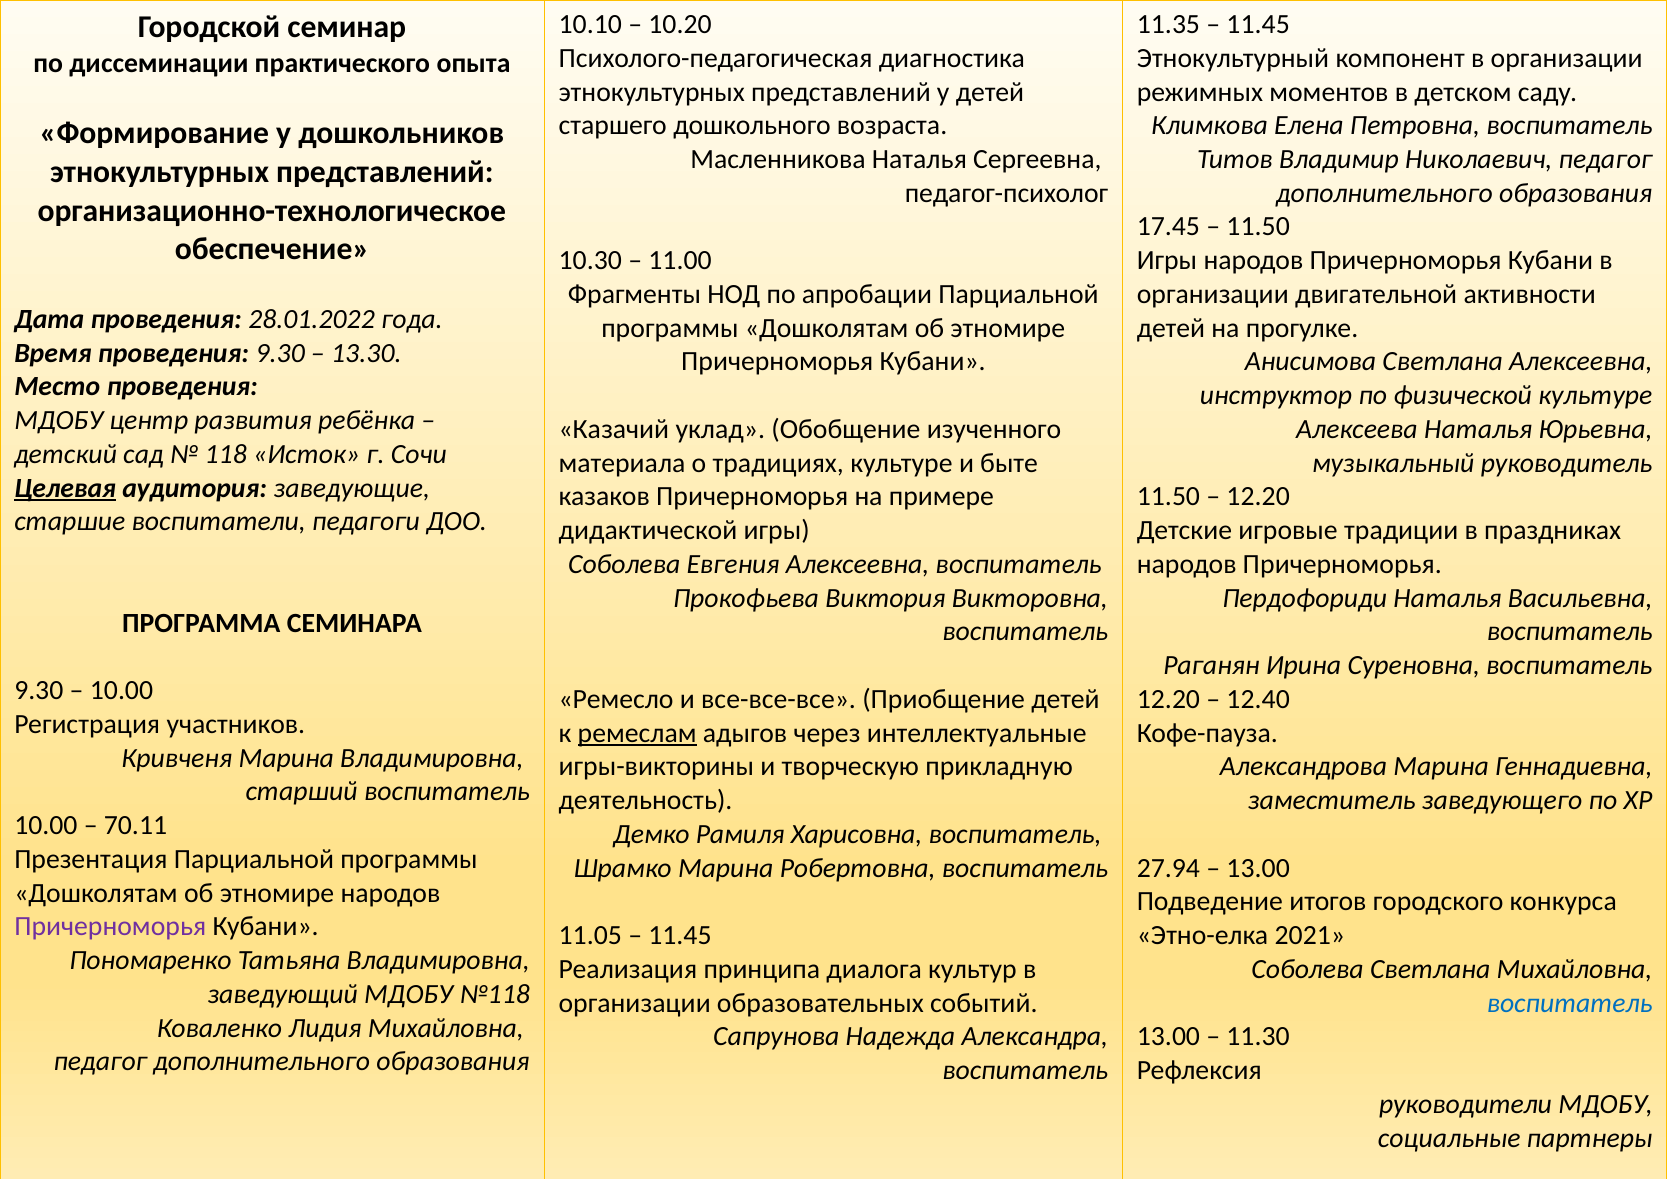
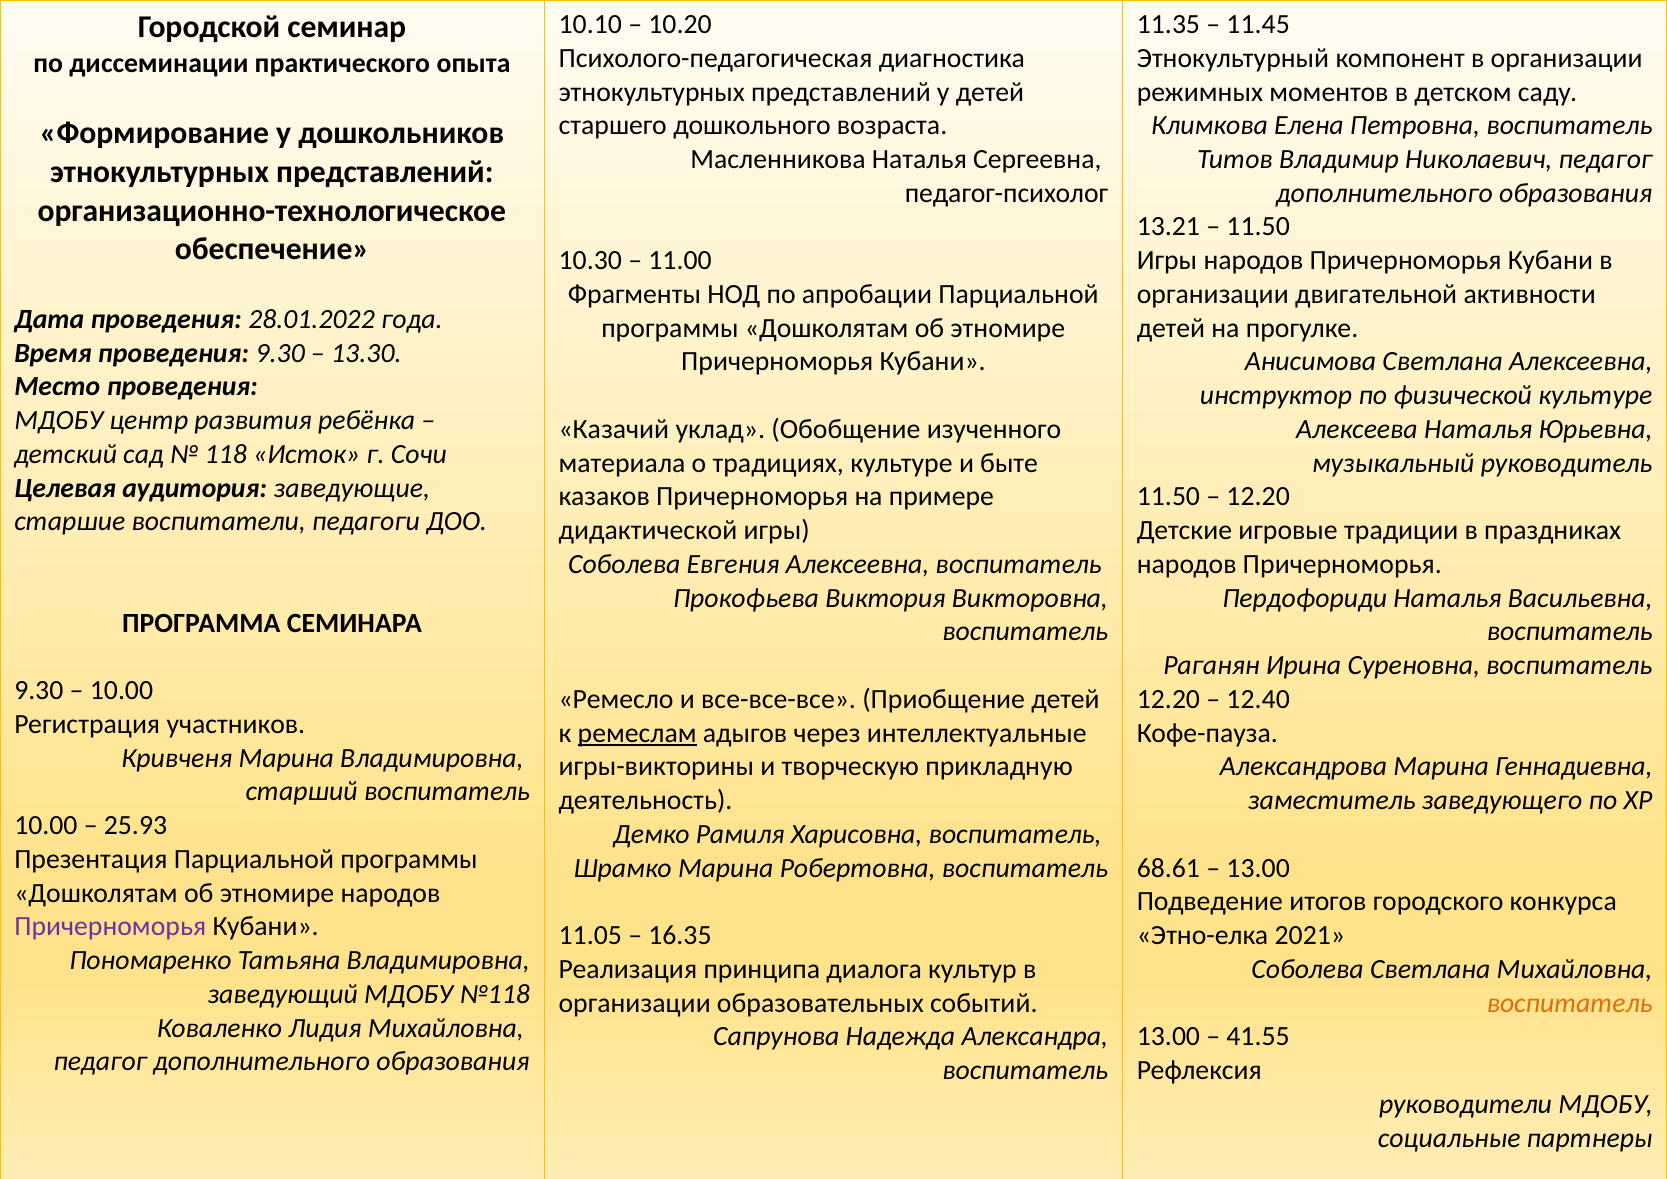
17.45: 17.45 -> 13.21
Целевая underline: present -> none
70.11: 70.11 -> 25.93
27.94: 27.94 -> 68.61
11.45 at (680, 935): 11.45 -> 16.35
воспитатель at (1570, 1003) colour: blue -> orange
11.30: 11.30 -> 41.55
